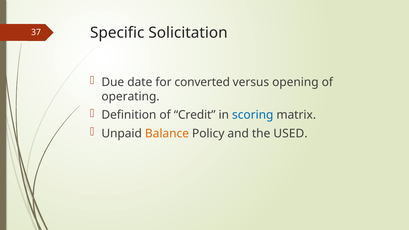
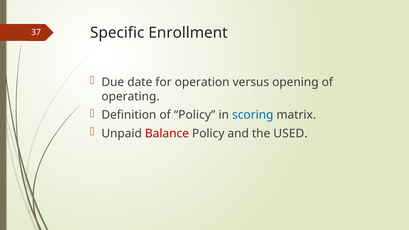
Solicitation: Solicitation -> Enrollment
converted: converted -> operation
of Credit: Credit -> Policy
Balance colour: orange -> red
